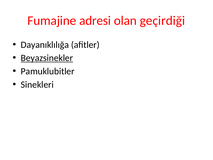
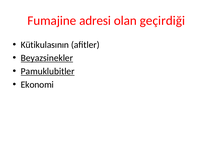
Dayanıklılığa: Dayanıklılığa -> Kütikulasının
Pamuklubitler underline: none -> present
Sinekleri: Sinekleri -> Ekonomi
